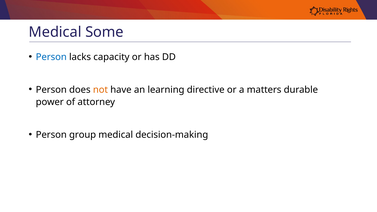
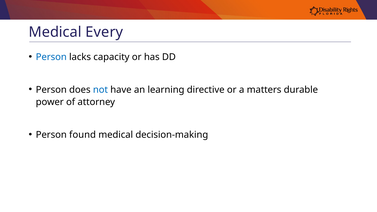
Some: Some -> Every
not colour: orange -> blue
group: group -> found
